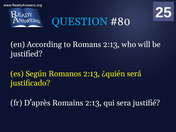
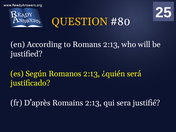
QUESTION colour: light blue -> yellow
